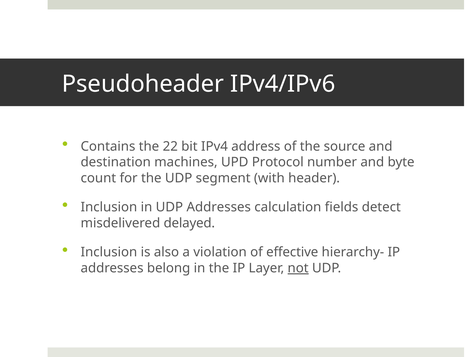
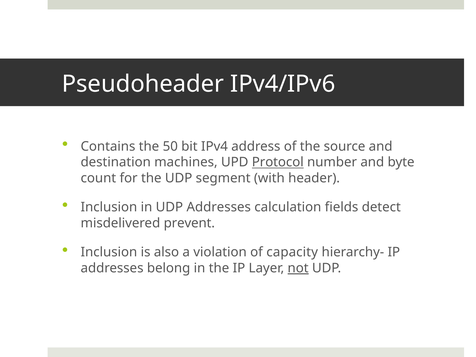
22: 22 -> 50
Protocol underline: none -> present
delayed: delayed -> prevent
effective: effective -> capacity
